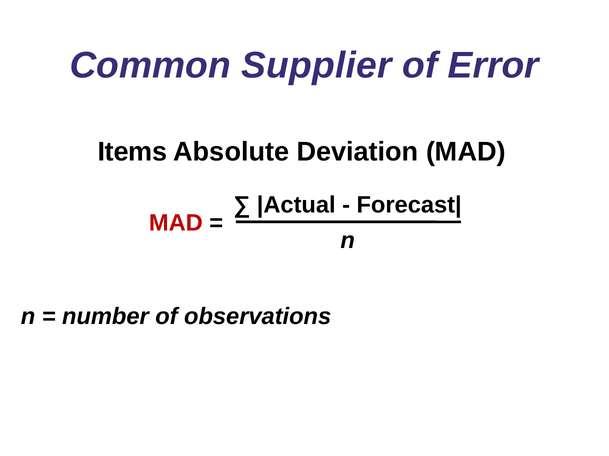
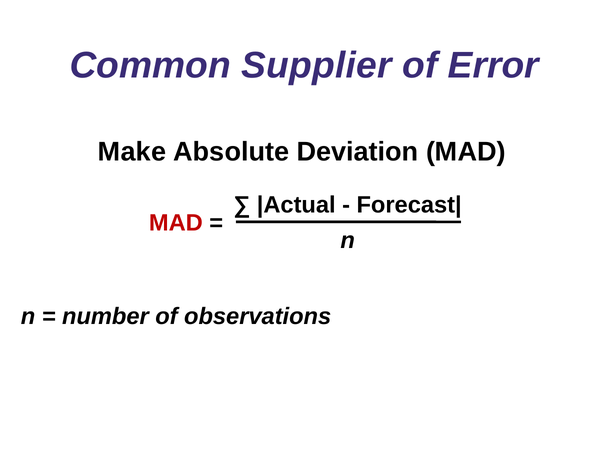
Items: Items -> Make
